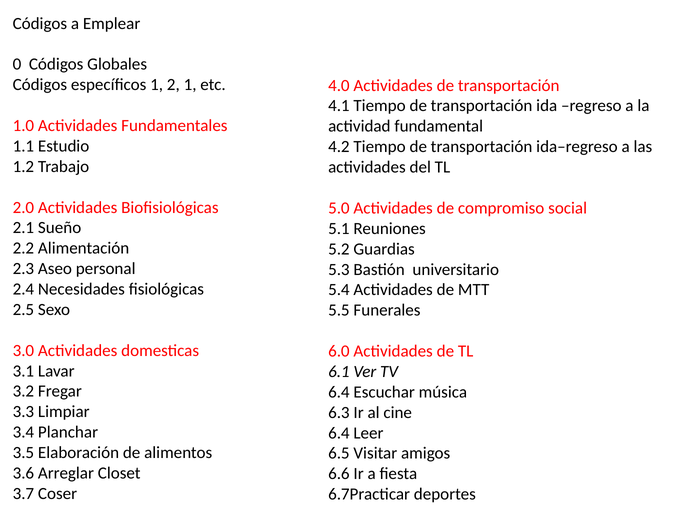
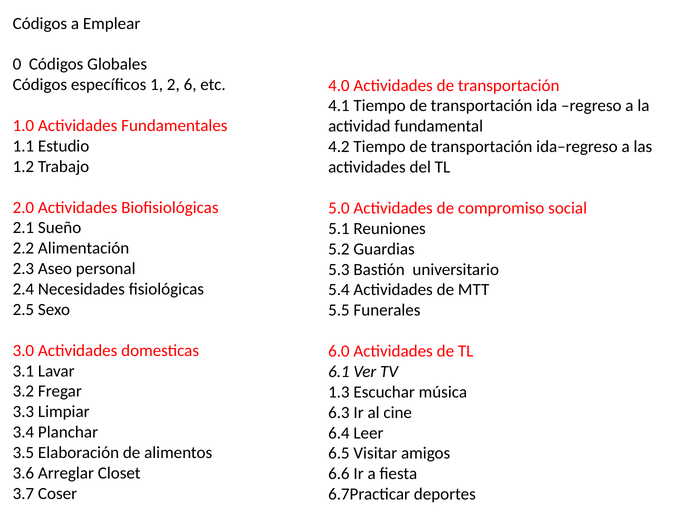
2 1: 1 -> 6
6.4 at (339, 392): 6.4 -> 1.3
